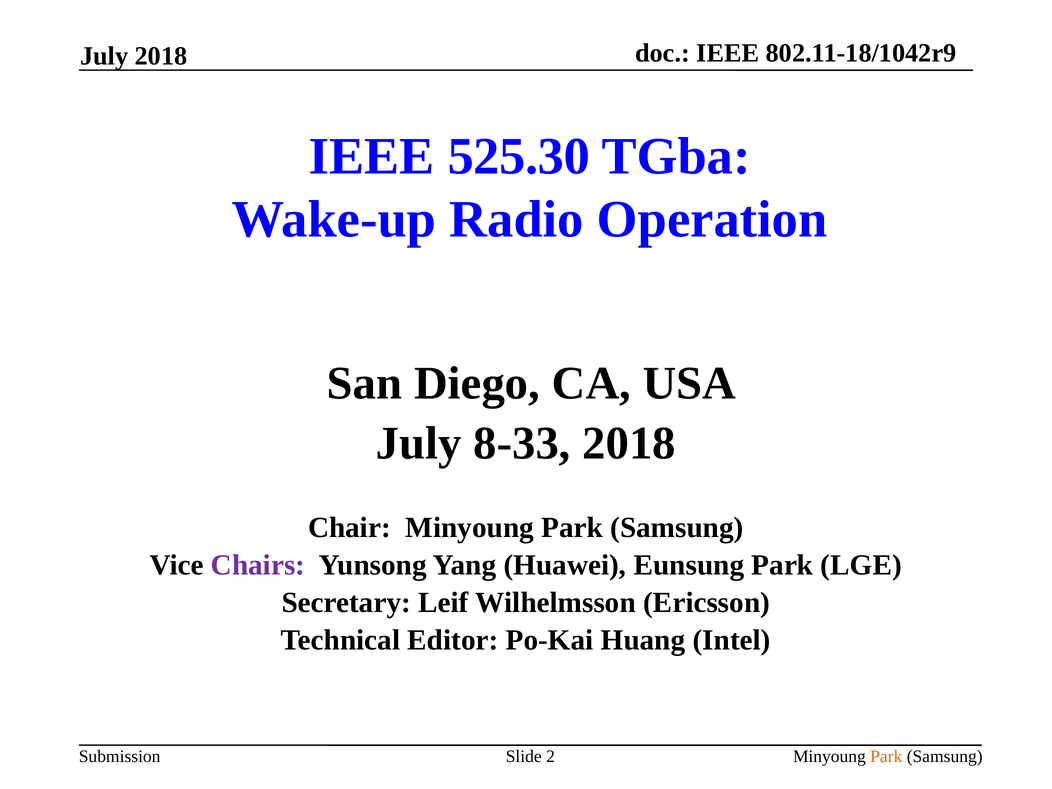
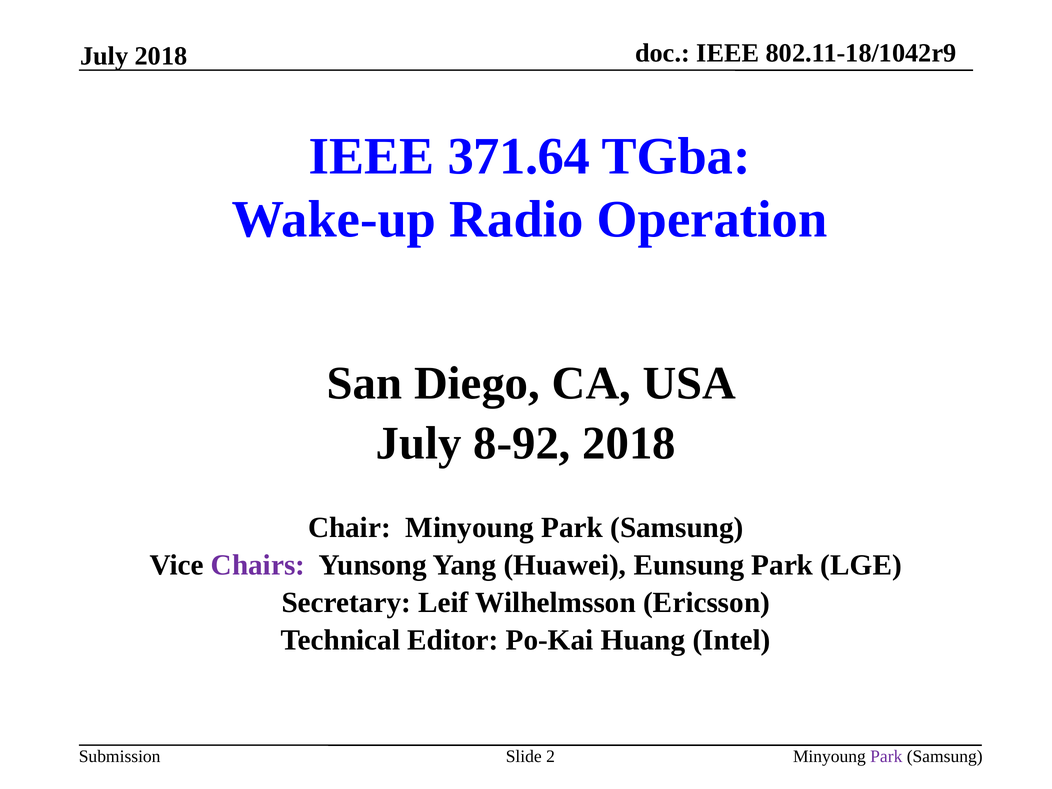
525.30: 525.30 -> 371.64
8-33: 8-33 -> 8-92
Park at (886, 757) colour: orange -> purple
